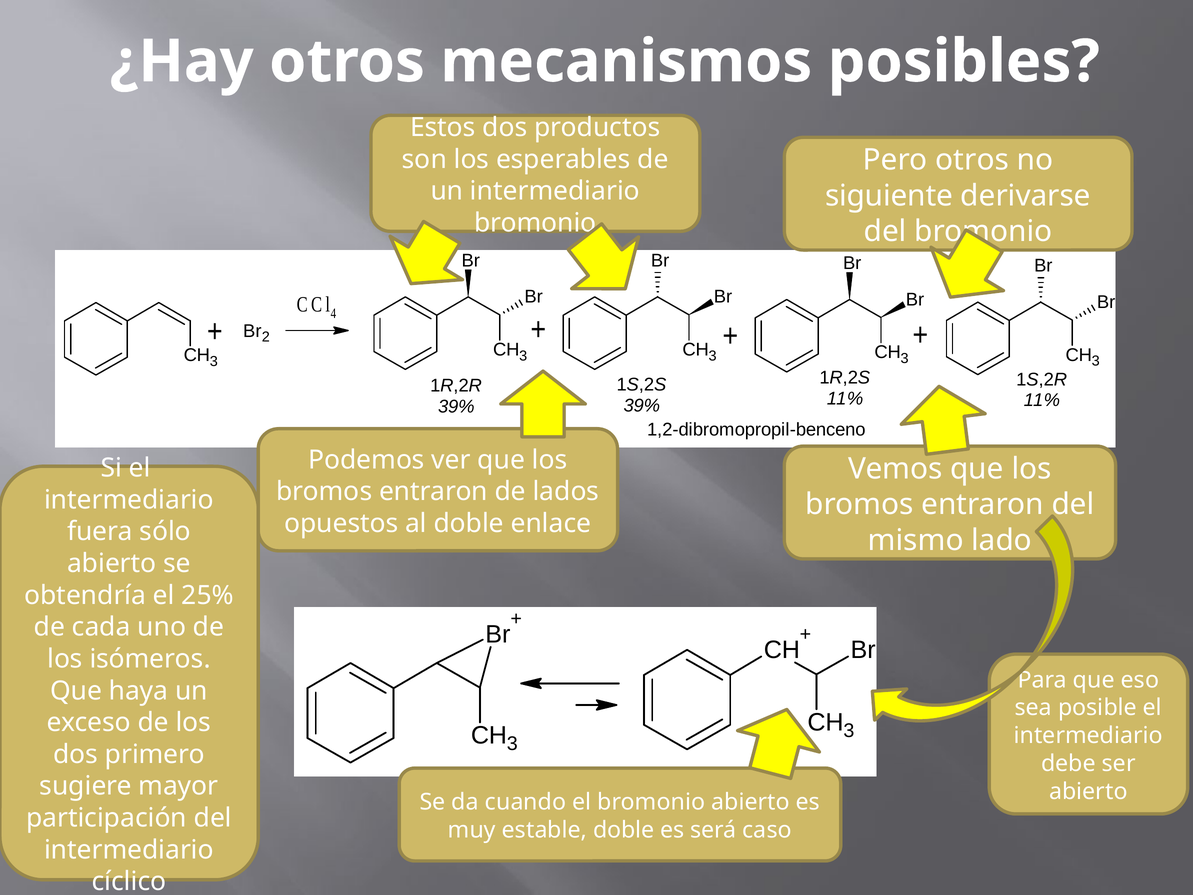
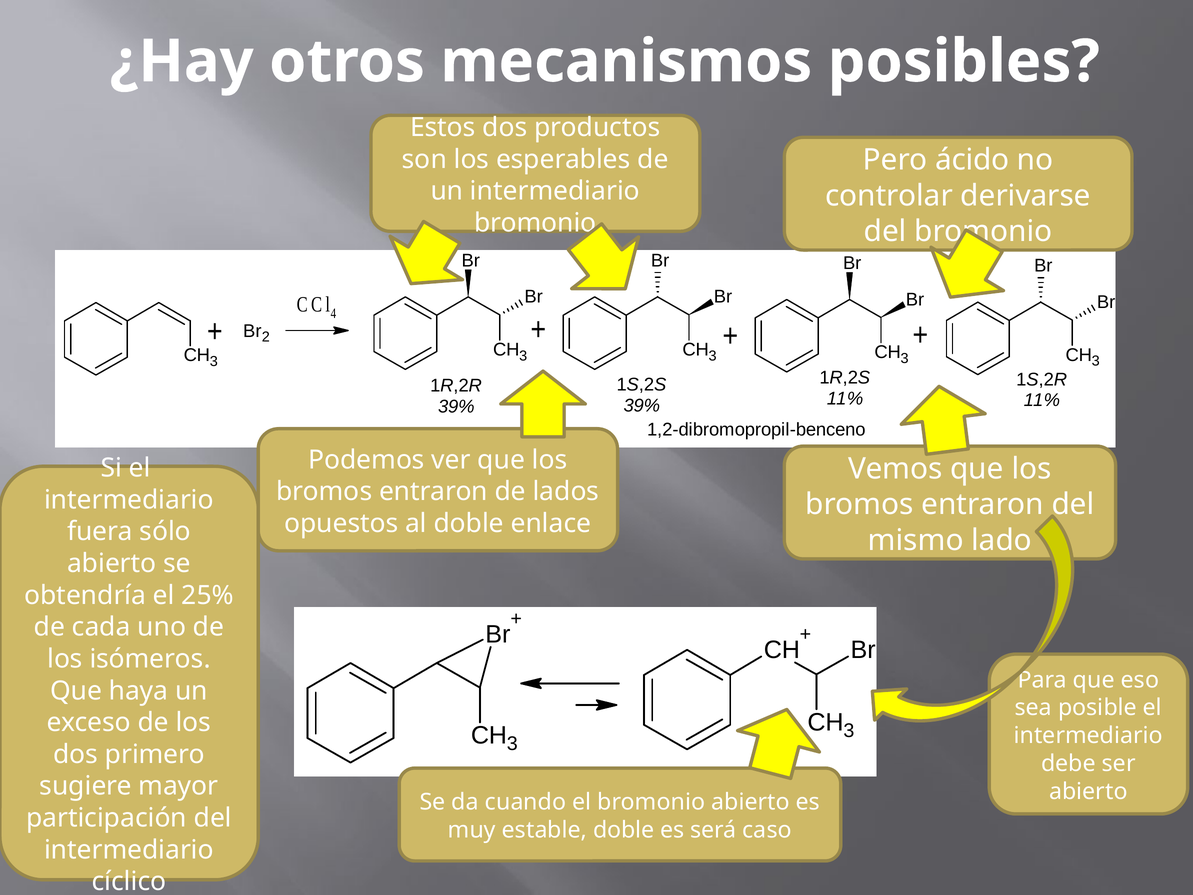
Pero otros: otros -> ácido
siguiente: siguiente -> controlar
